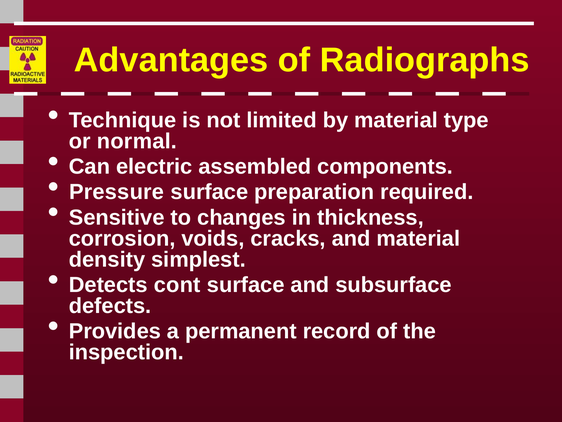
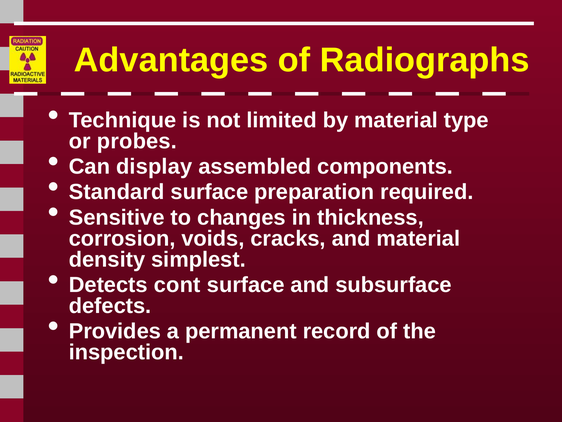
normal: normal -> probes
electric: electric -> display
Pressure: Pressure -> Standard
